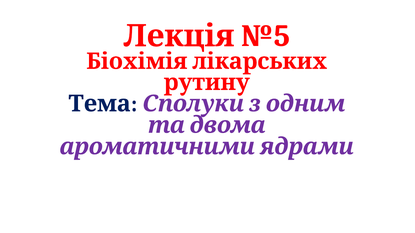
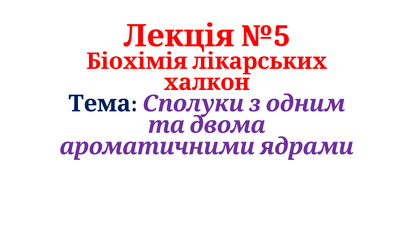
рутину: рутину -> халкон
